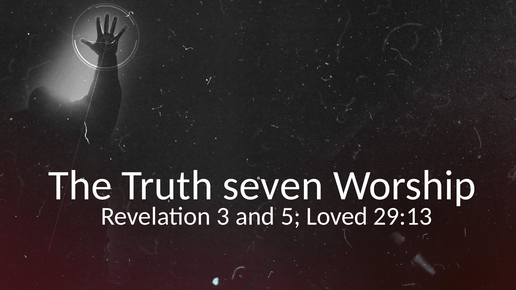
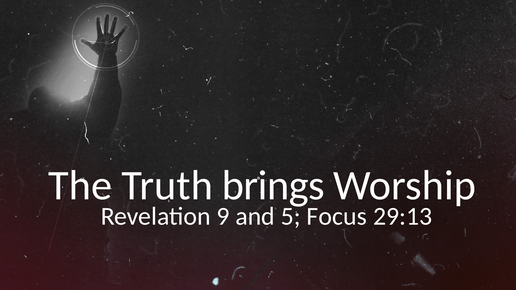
seven: seven -> brings
3: 3 -> 9
Loved: Loved -> Focus
